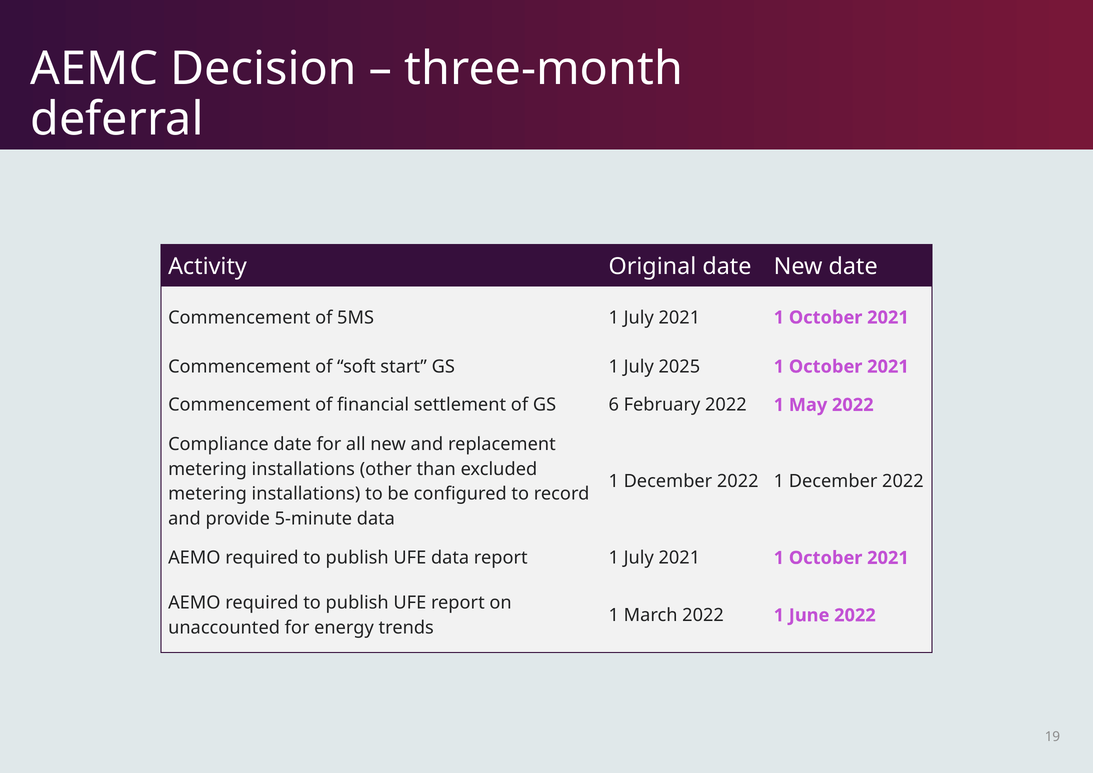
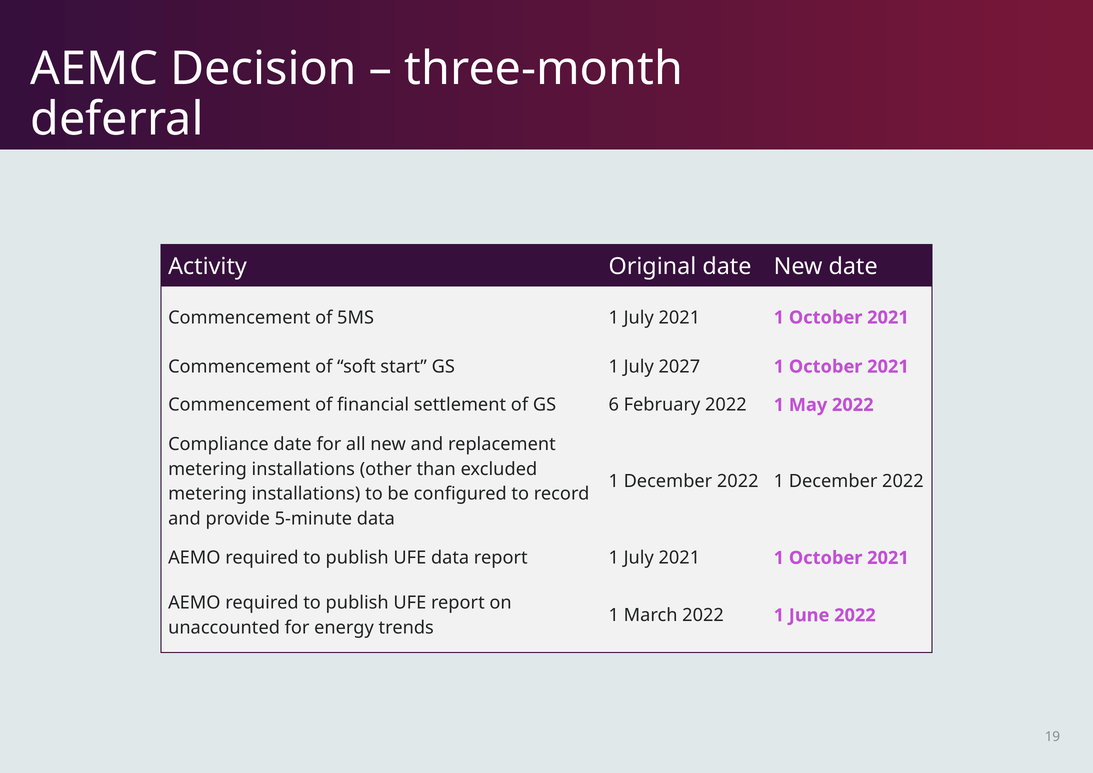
2025: 2025 -> 2027
